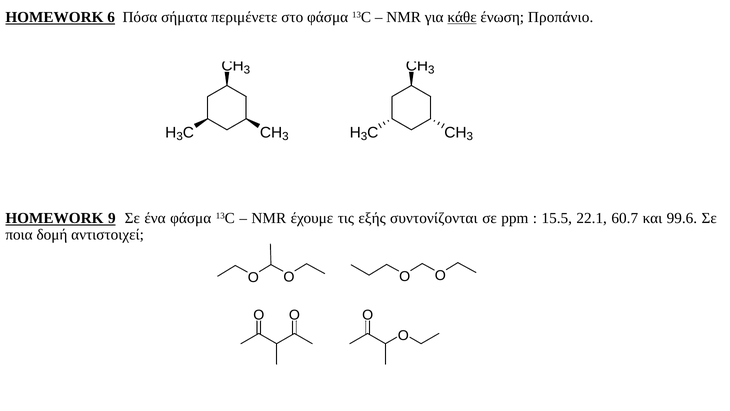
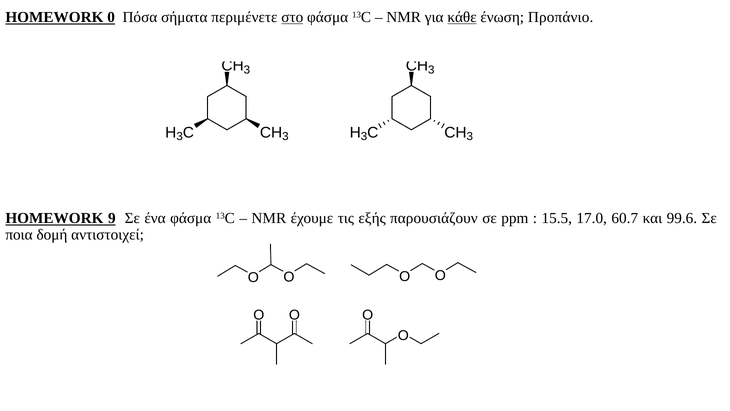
6: 6 -> 0
στο underline: none -> present
συντονίζονται: συντονίζονται -> παρουσιάζουν
22.1: 22.1 -> 17.0
